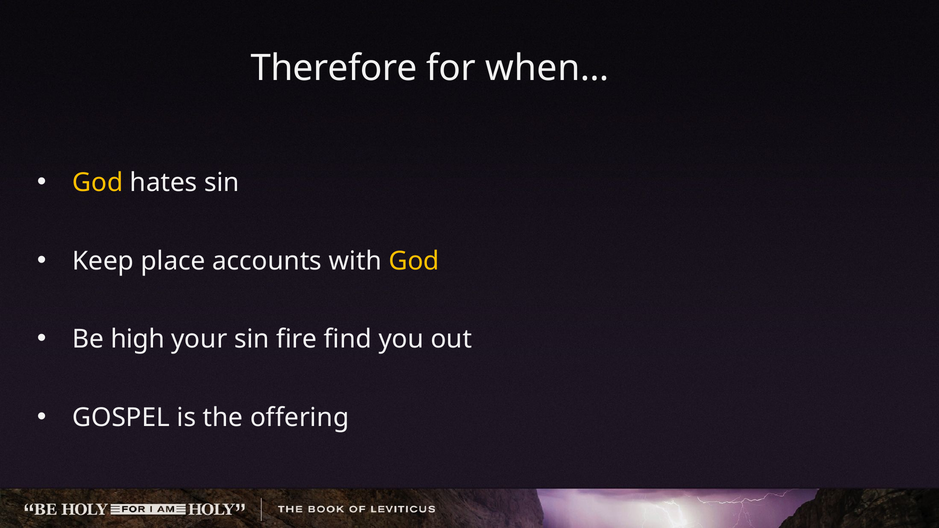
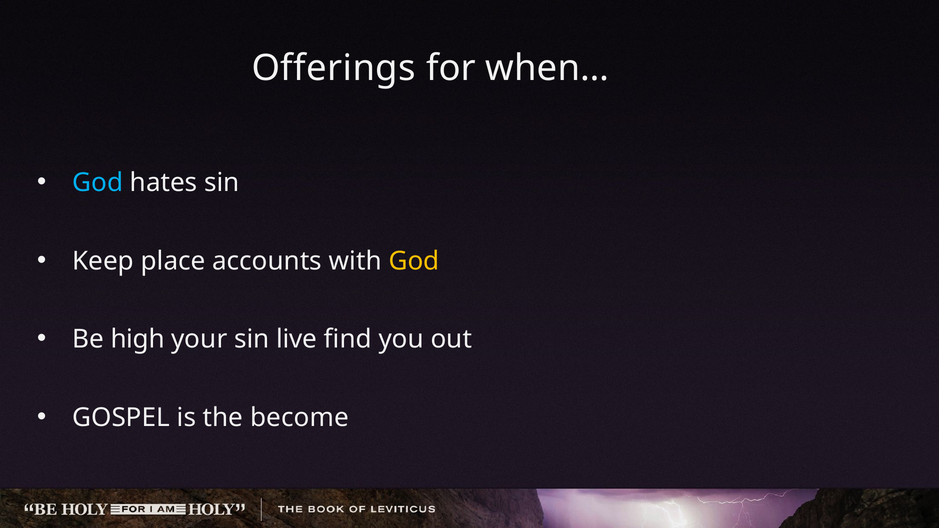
Therefore: Therefore -> Offerings
God at (98, 183) colour: yellow -> light blue
fire: fire -> live
offering: offering -> become
